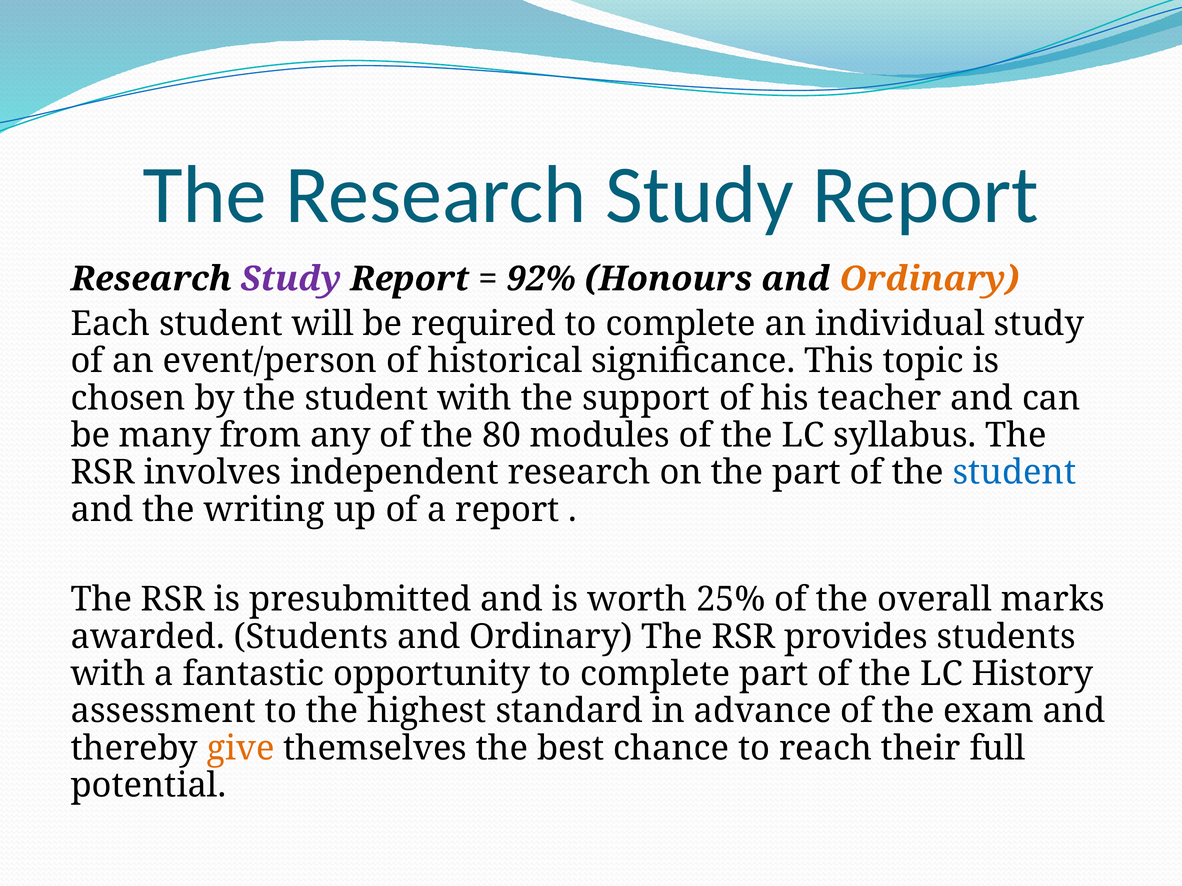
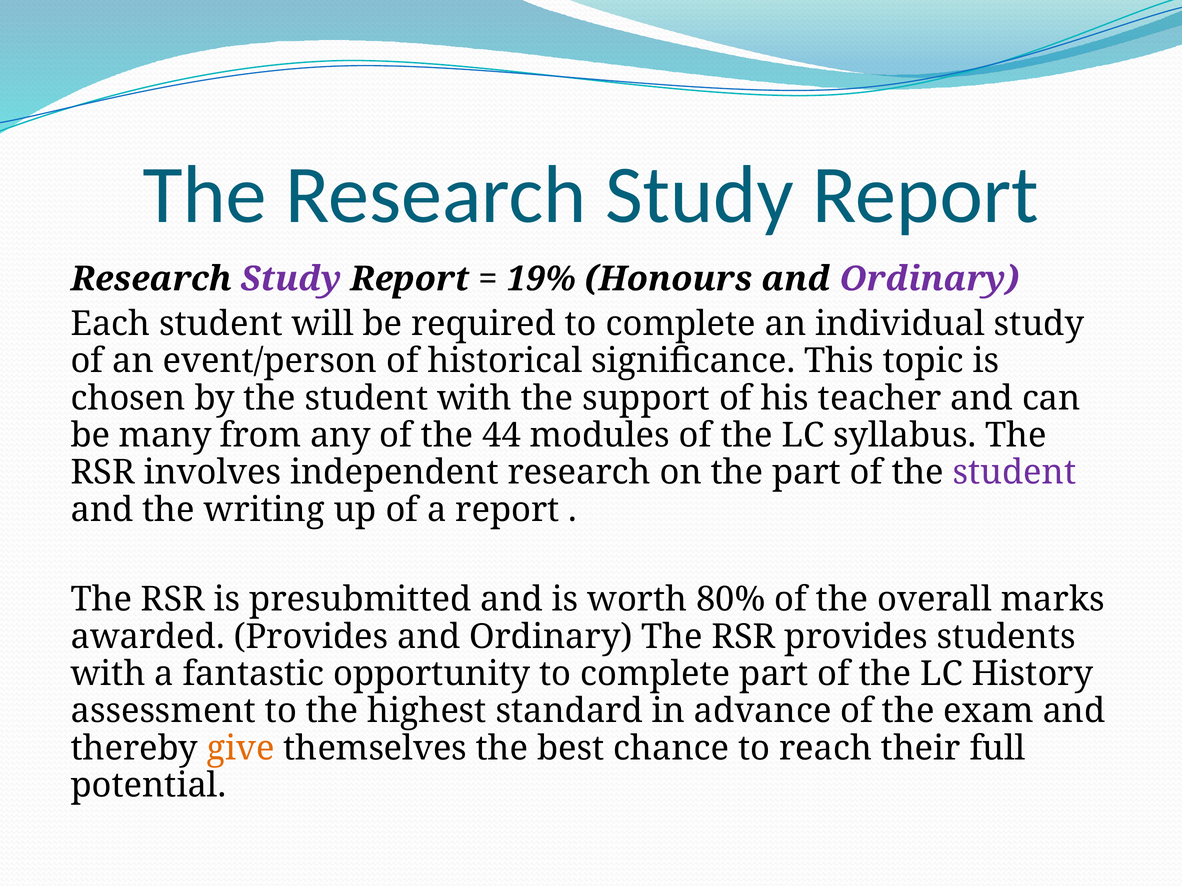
92%: 92% -> 19%
Ordinary at (929, 279) colour: orange -> purple
80: 80 -> 44
student at (1015, 473) colour: blue -> purple
25%: 25% -> 80%
awarded Students: Students -> Provides
